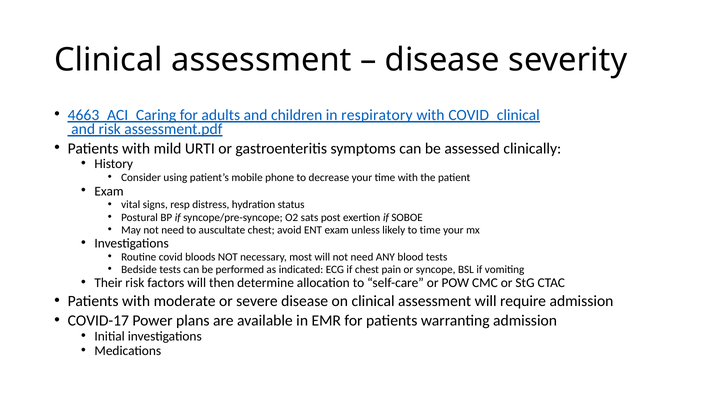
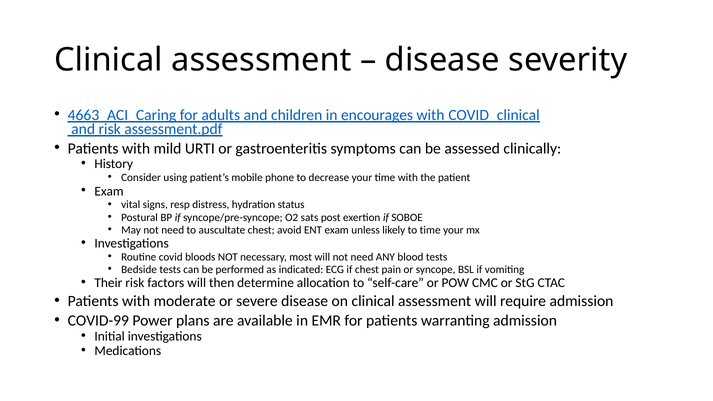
respiratory: respiratory -> encourages
COVID-17: COVID-17 -> COVID-99
